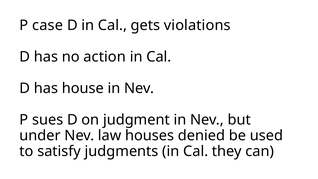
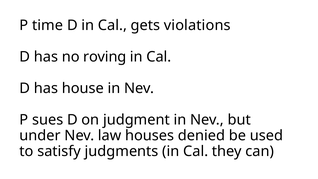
case: case -> time
action: action -> roving
